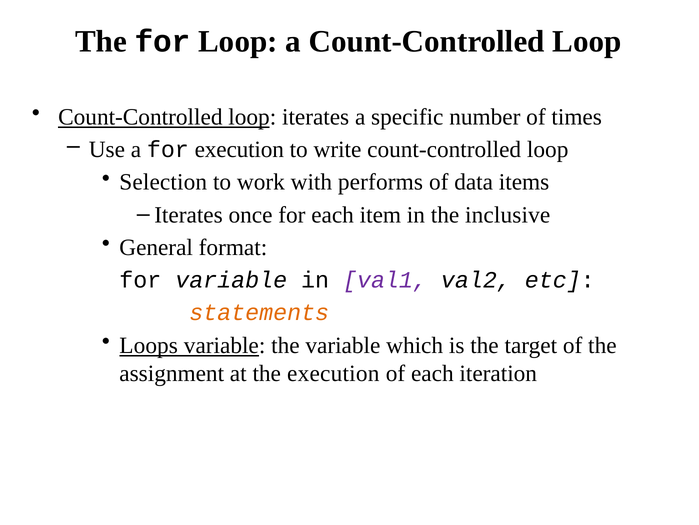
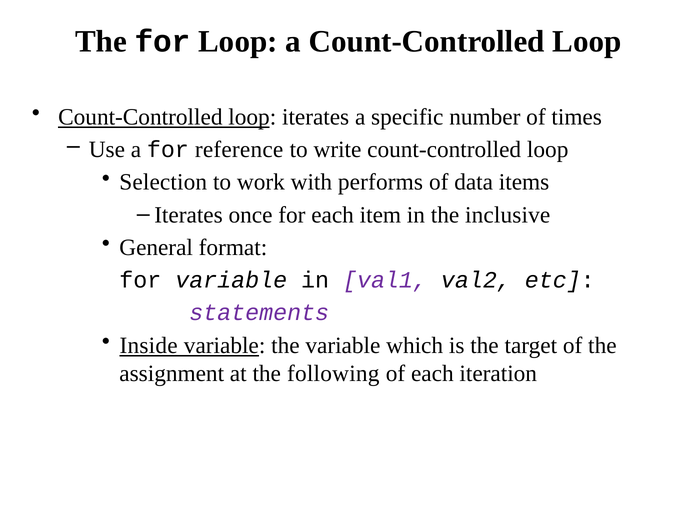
for execution: execution -> reference
statements colour: orange -> purple
Loops: Loops -> Inside
the execution: execution -> following
